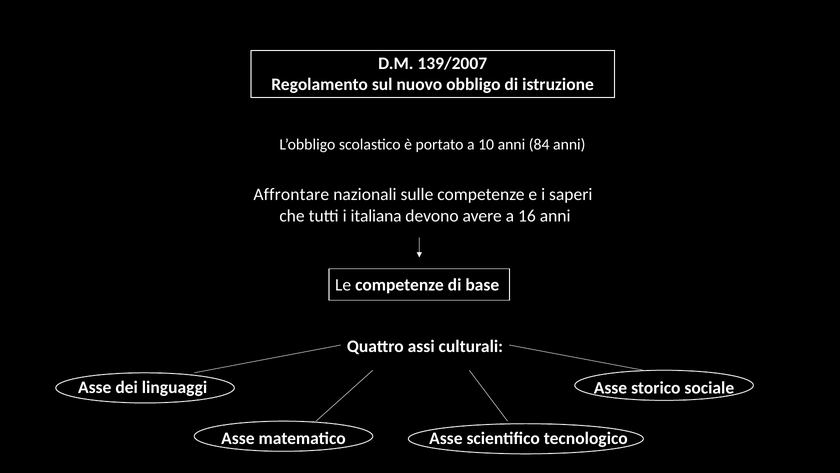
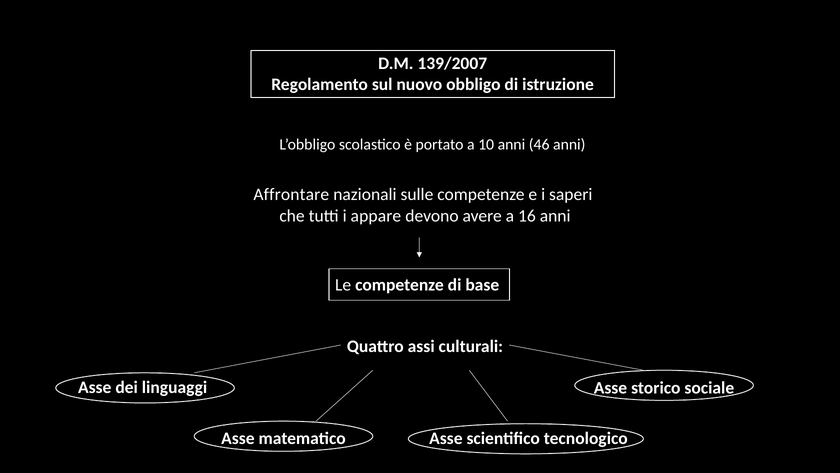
84: 84 -> 46
italiana: italiana -> appare
